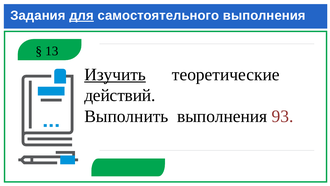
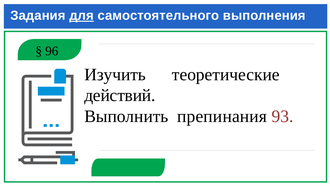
13: 13 -> 96
Изучить underline: present -> none
Выполнить выполнения: выполнения -> препинания
